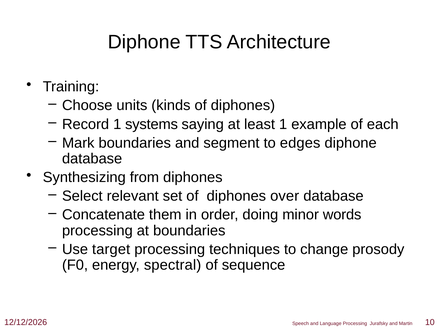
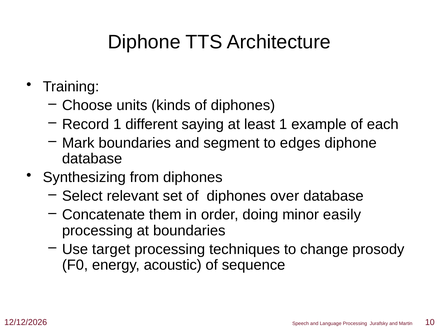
systems: systems -> different
words: words -> easily
spectral: spectral -> acoustic
